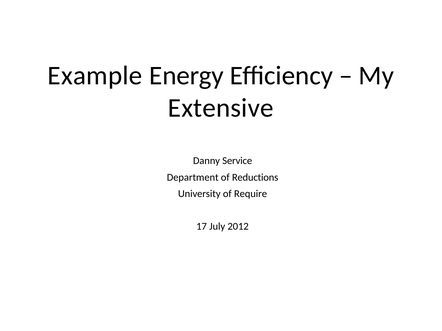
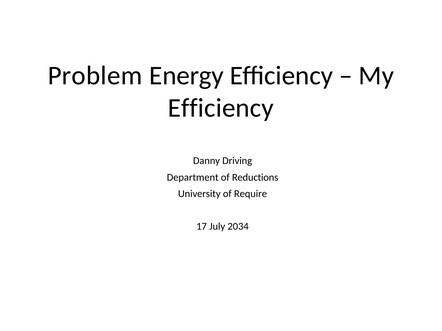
Example: Example -> Problem
Extensive at (221, 108): Extensive -> Efficiency
Service: Service -> Driving
2012: 2012 -> 2034
